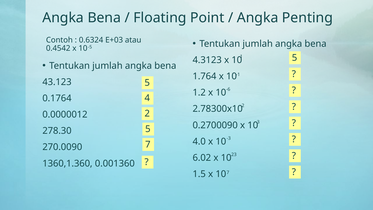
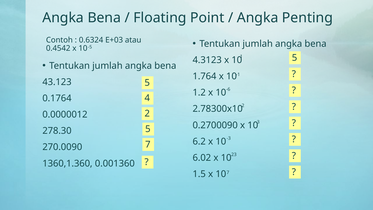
4.0: 4.0 -> 6.2
